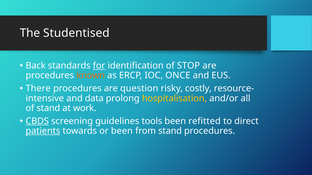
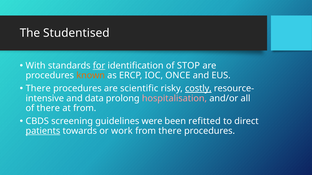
Back: Back -> With
question: question -> scientific
costly underline: none -> present
hospitalisation colour: yellow -> pink
of stand: stand -> there
at work: work -> from
CBDS underline: present -> none
tools: tools -> were
or been: been -> work
from stand: stand -> there
